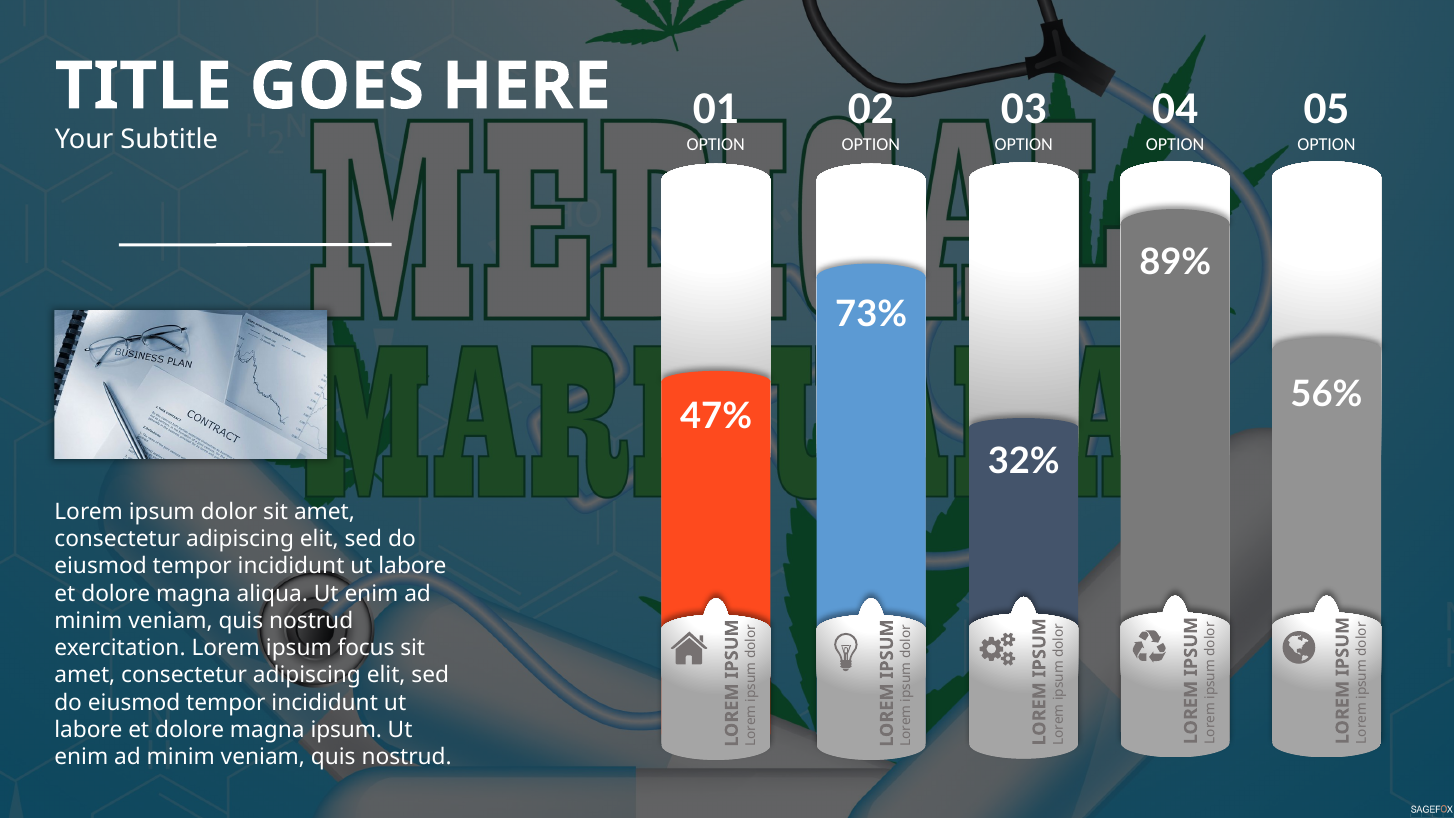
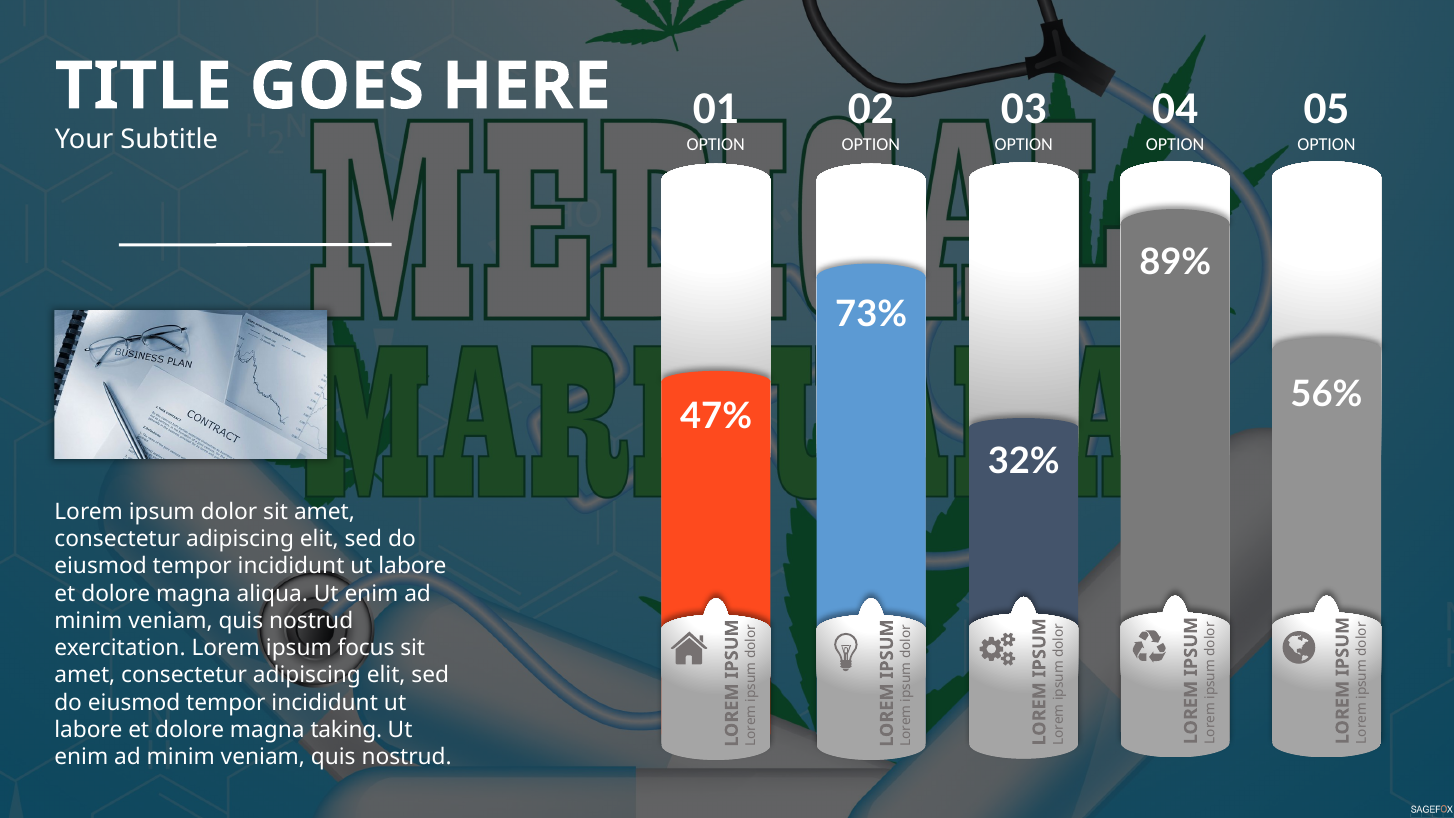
magna ipsum: ipsum -> taking
